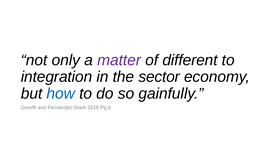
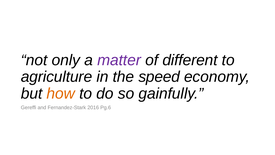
integration: integration -> agriculture
sector: sector -> speed
how colour: blue -> orange
